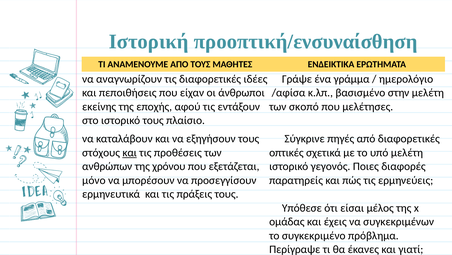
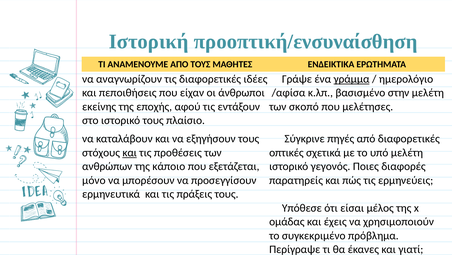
γράμμα underline: none -> present
χρόνου: χρόνου -> κάποιο
συγκεκριμένων: συγκεκριμένων -> χρησιμοποιούν
